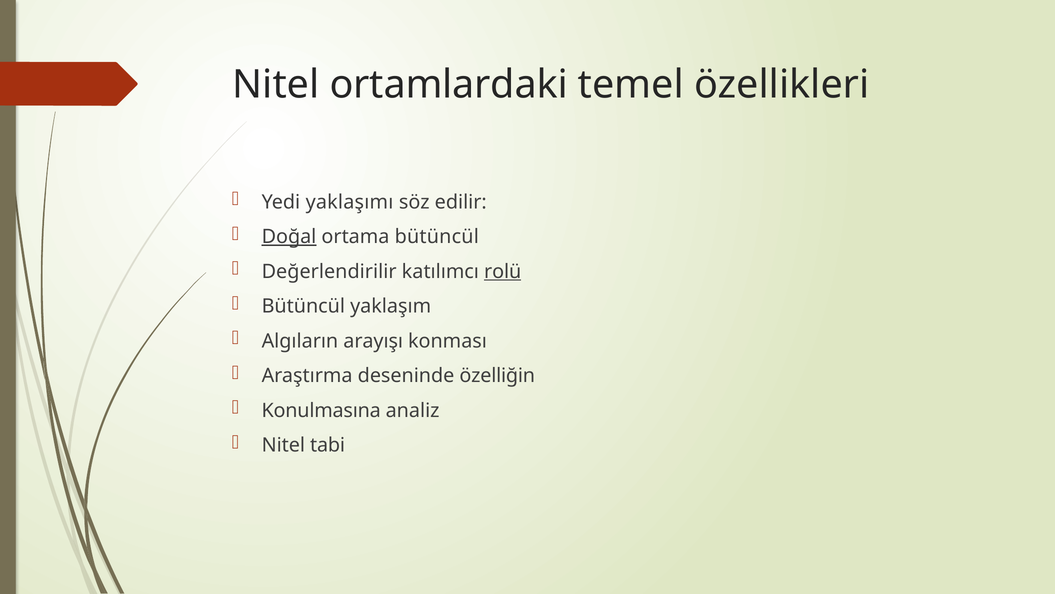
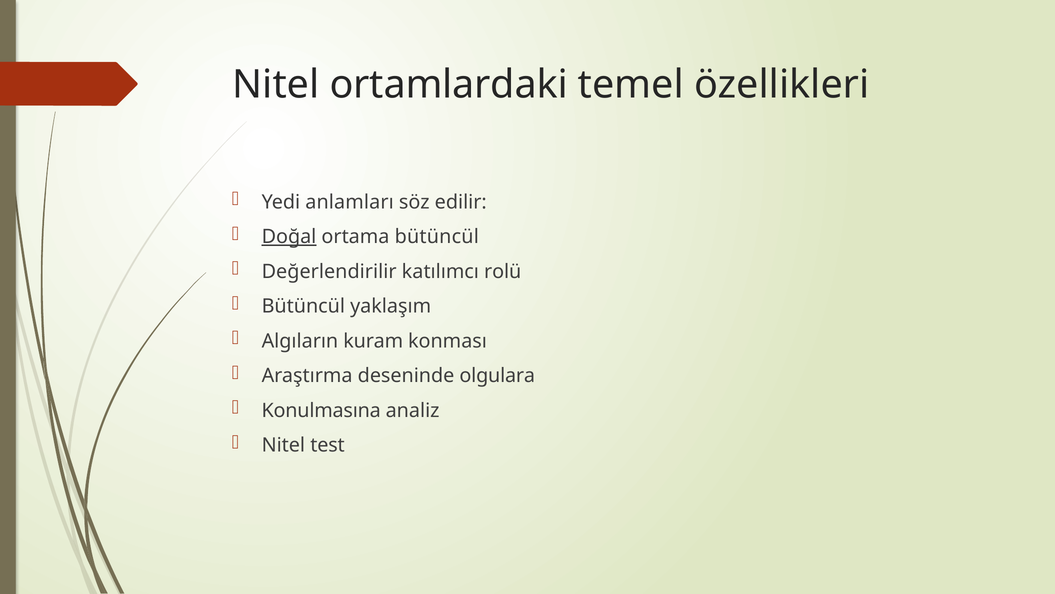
yaklaşımı: yaklaşımı -> anlamları
rolü underline: present -> none
arayışı: arayışı -> kuram
özelliğin: özelliğin -> olgulara
tabi: tabi -> test
